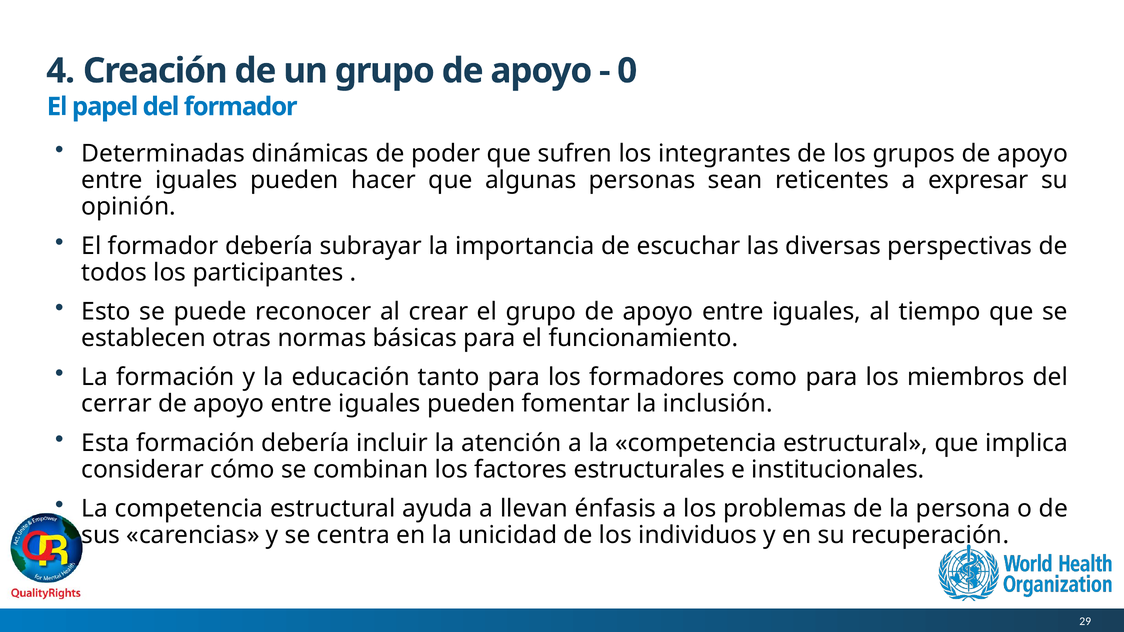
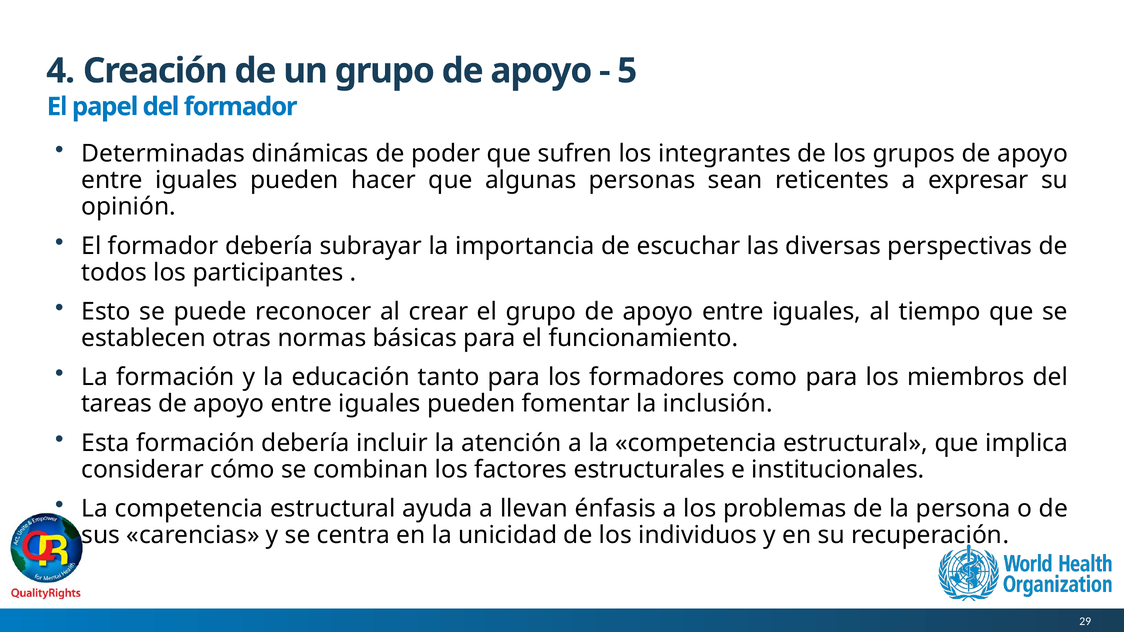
0: 0 -> 5
cerrar: cerrar -> tareas
